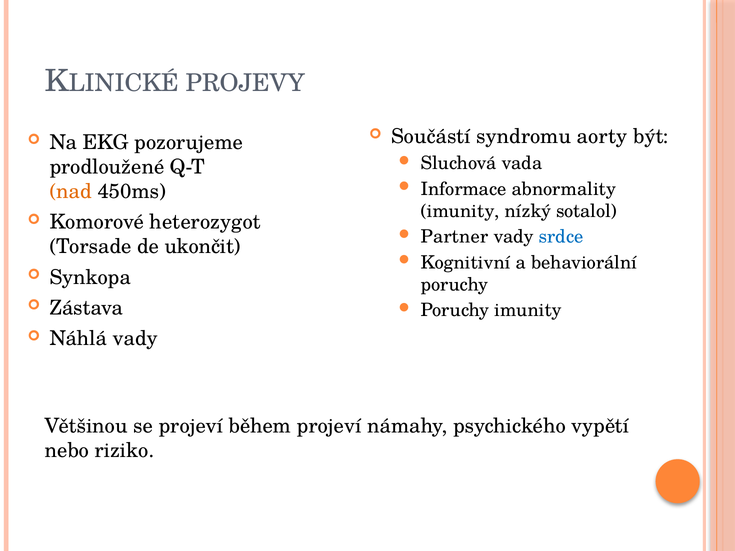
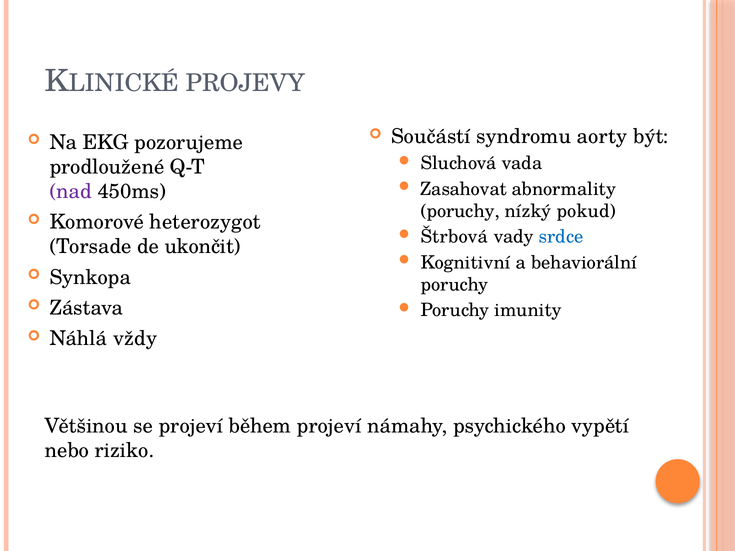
Informace: Informace -> Zasahovat
nad colour: orange -> purple
imunity at (460, 211): imunity -> poruchy
sotalol: sotalol -> pokud
Partner: Partner -> Štrbová
Náhlá vady: vady -> vždy
